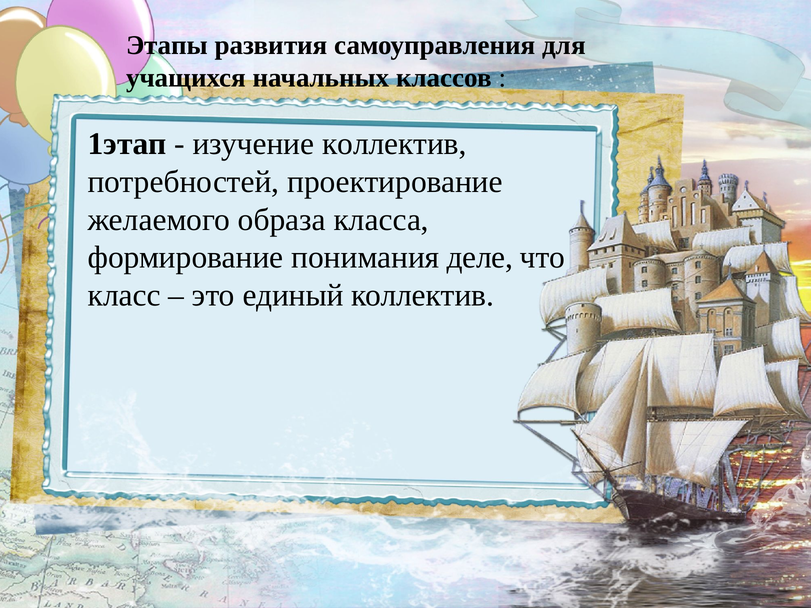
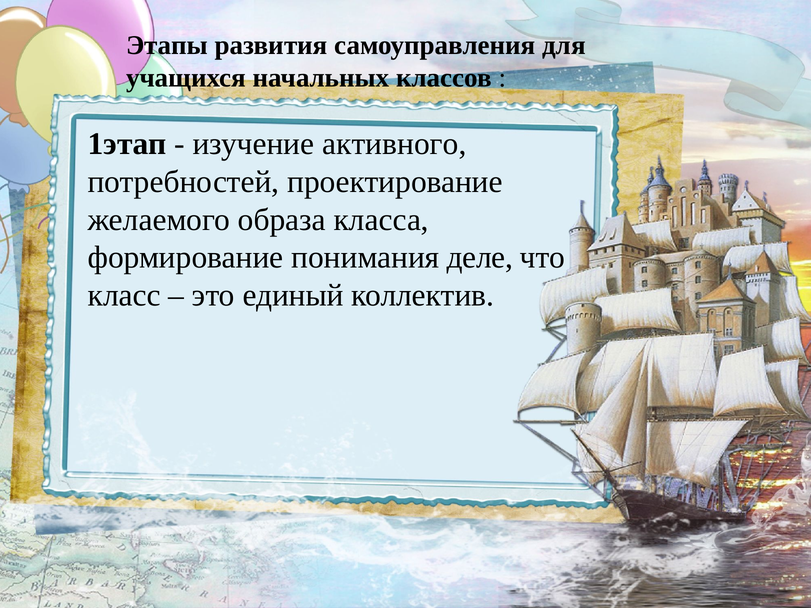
изучение коллектив: коллектив -> активного
